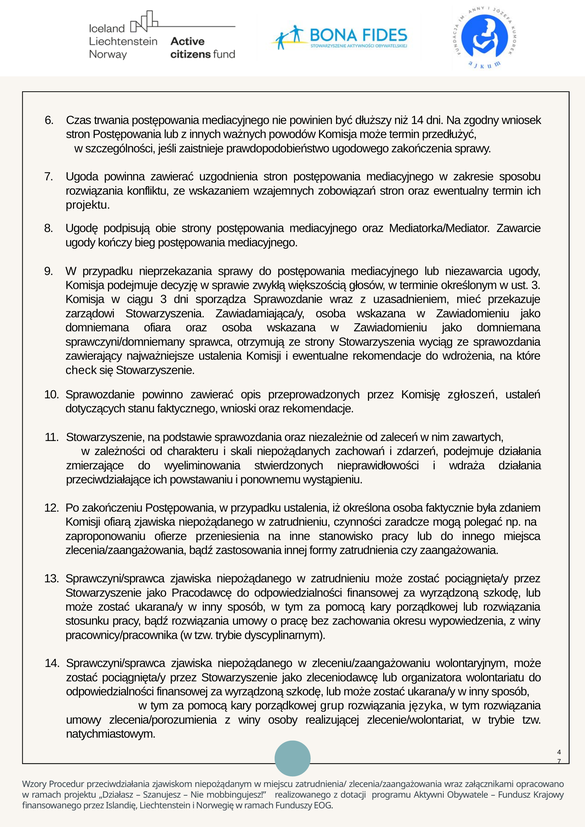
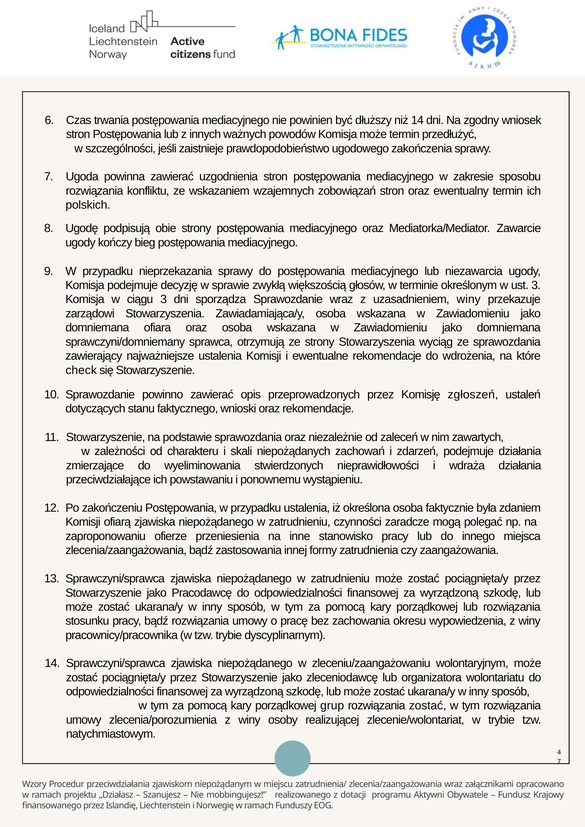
projektu at (88, 205): projektu -> polskich
uzasadnieniem mieć: mieć -> winy
rozwiązania języka: języka -> zostać
